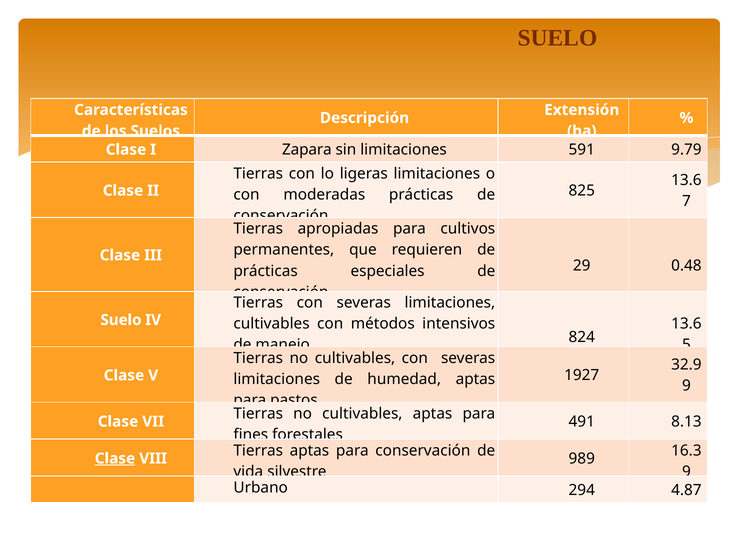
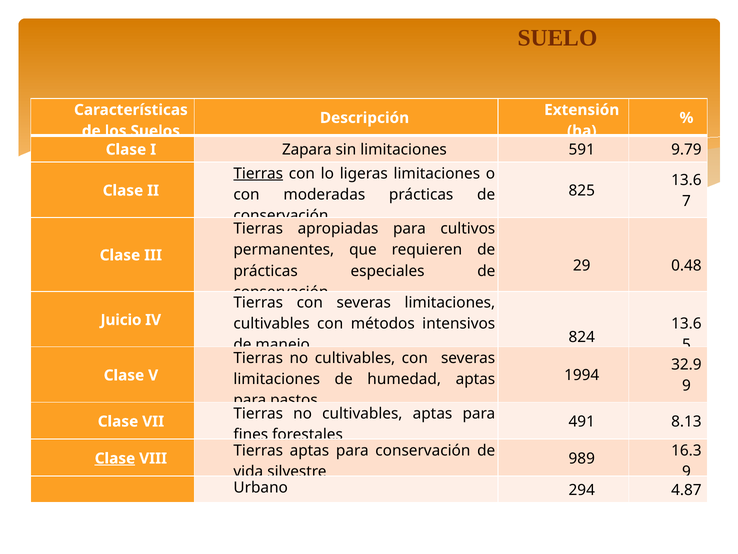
Tierras at (258, 173) underline: none -> present
Suelo at (121, 320): Suelo -> Juicio
1927: 1927 -> 1994
